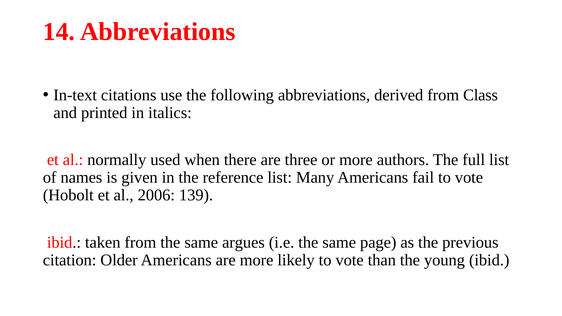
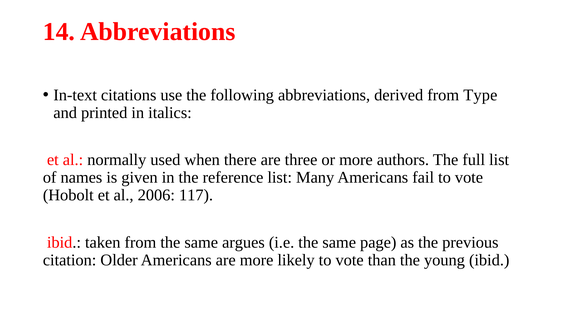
Class: Class -> Type
139: 139 -> 117
